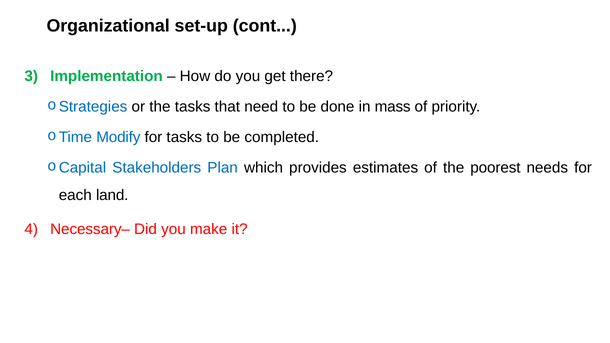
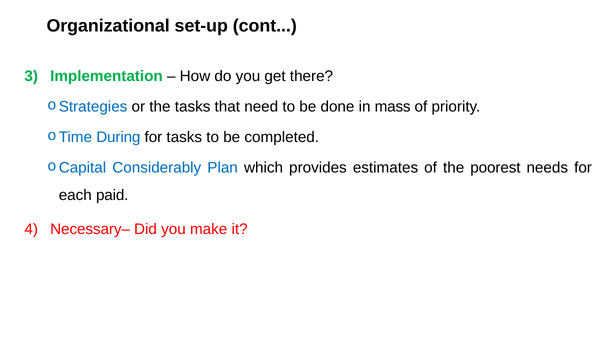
Modify: Modify -> During
Stakeholders: Stakeholders -> Considerably
land: land -> paid
